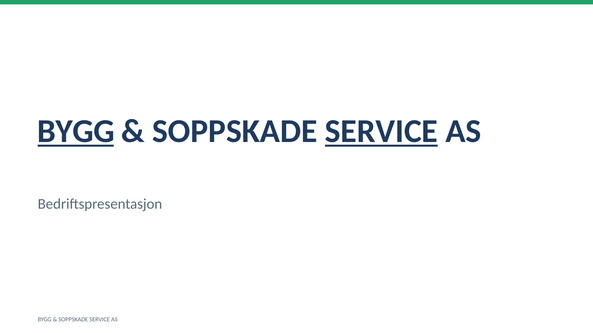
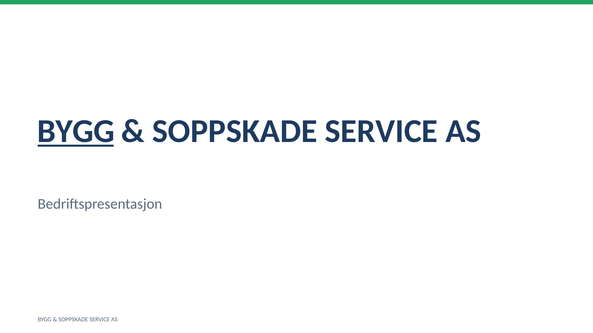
SERVICE at (381, 132) underline: present -> none
